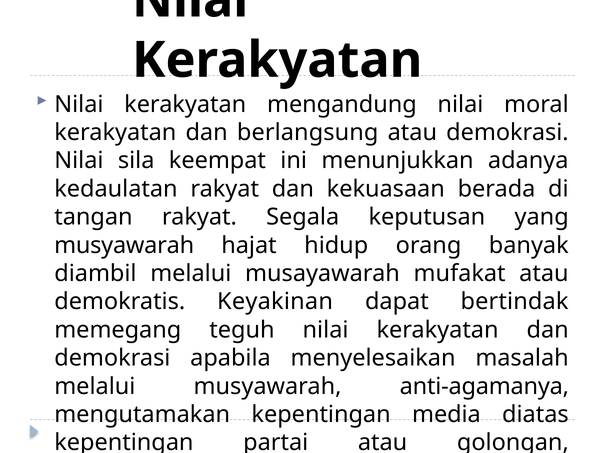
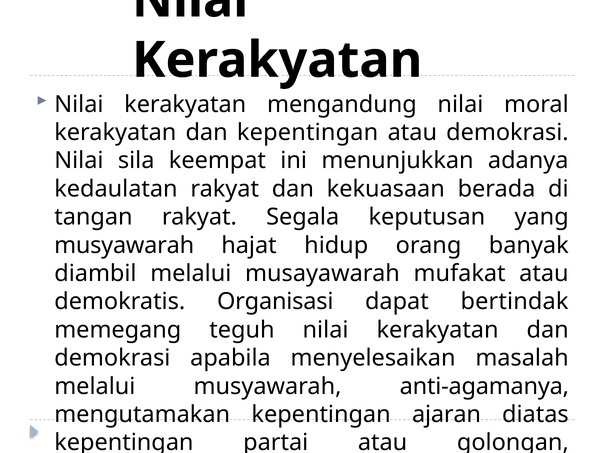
dan berlangsung: berlangsung -> kepentingan
Keyakinan: Keyakinan -> Organisasi
media: media -> ajaran
